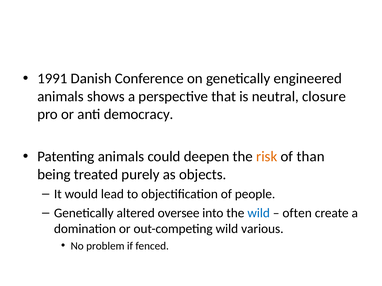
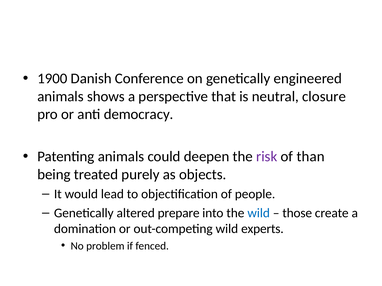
1991: 1991 -> 1900
risk colour: orange -> purple
oversee: oversee -> prepare
often: often -> those
various: various -> experts
